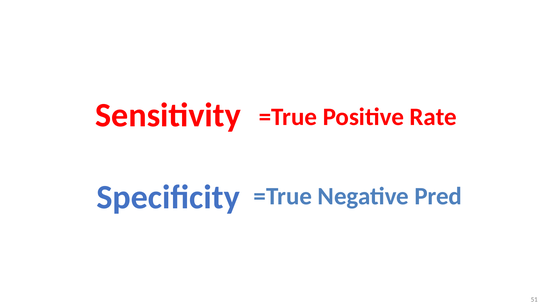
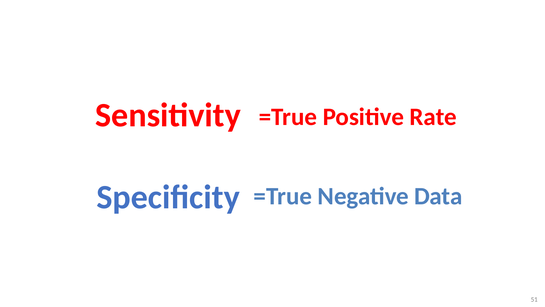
Pred: Pred -> Data
